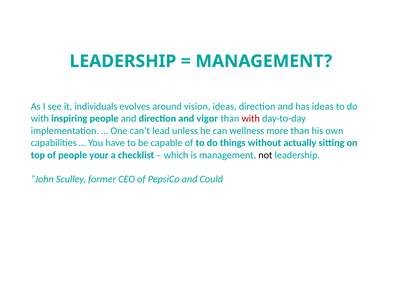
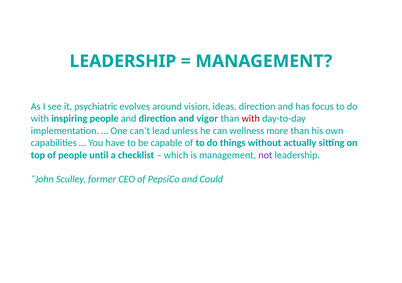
individuals: individuals -> psychiatric
has ideas: ideas -> focus
your: your -> until
not colour: black -> purple
